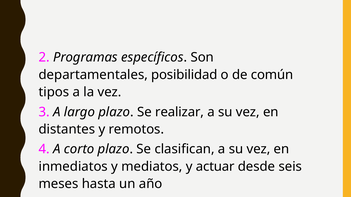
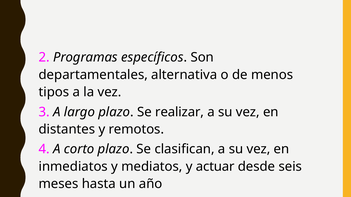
posibilidad: posibilidad -> alternativa
común: común -> menos
